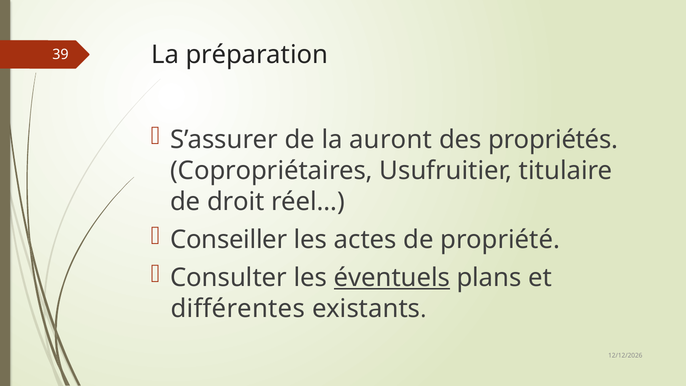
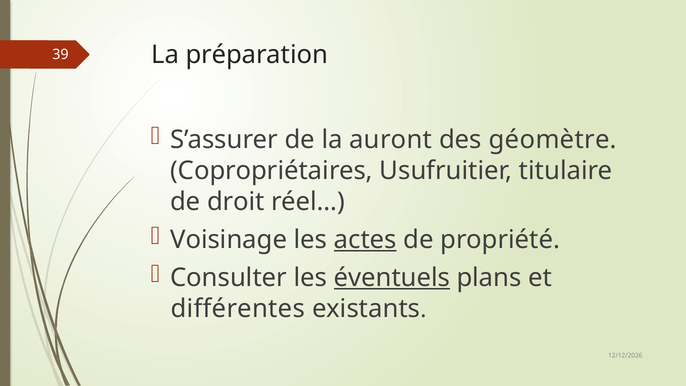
propriétés: propriétés -> géomètre
Conseiller: Conseiller -> Voisinage
actes underline: none -> present
